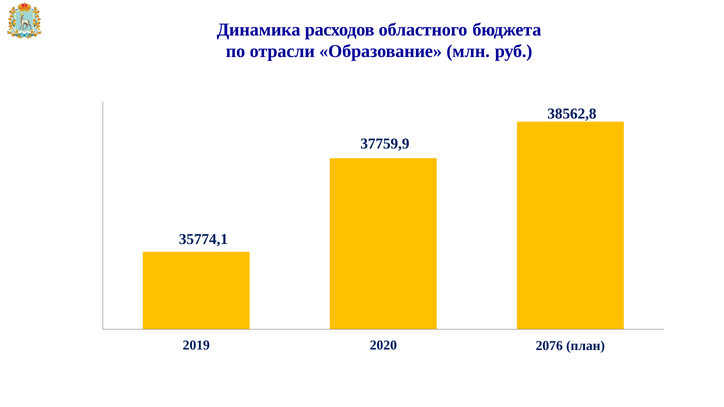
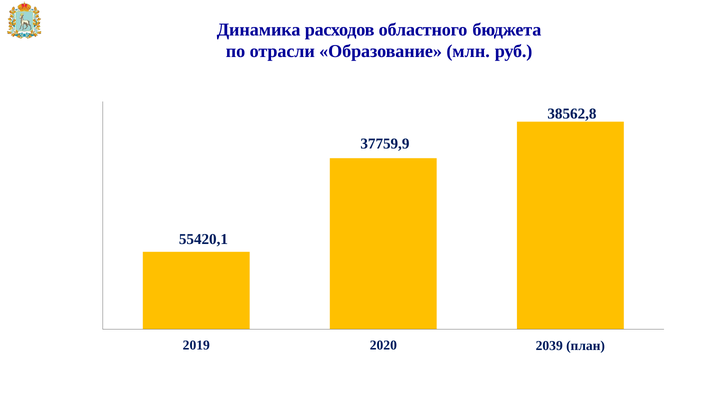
35774,1: 35774,1 -> 55420,1
2076: 2076 -> 2039
